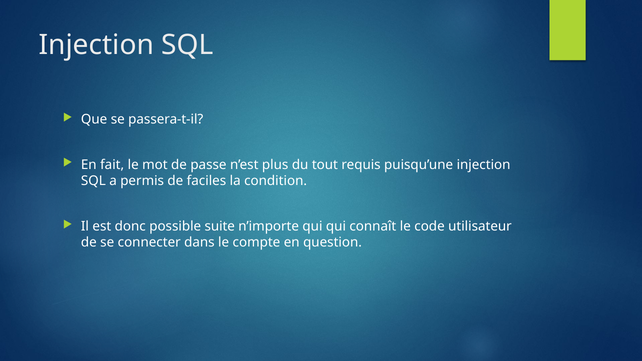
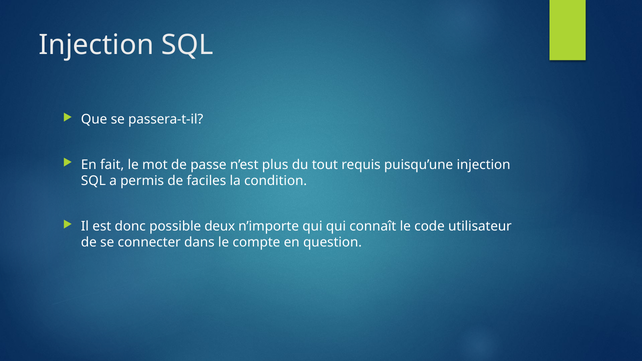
suite: suite -> deux
